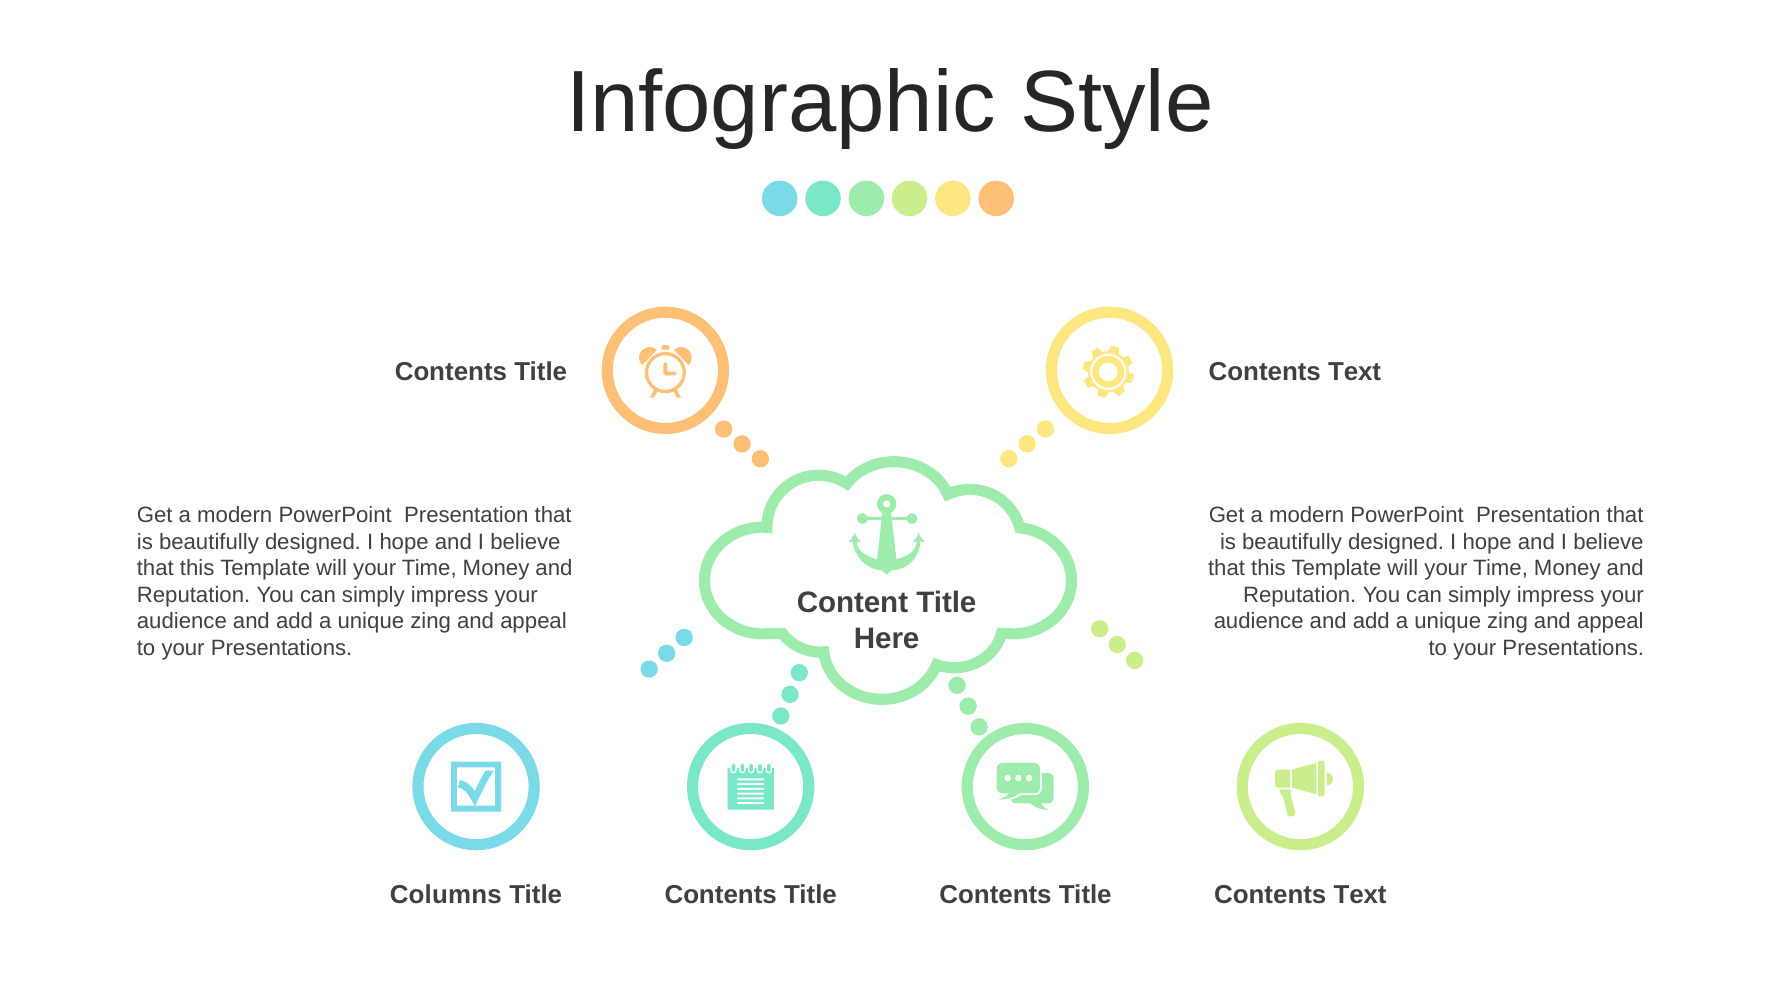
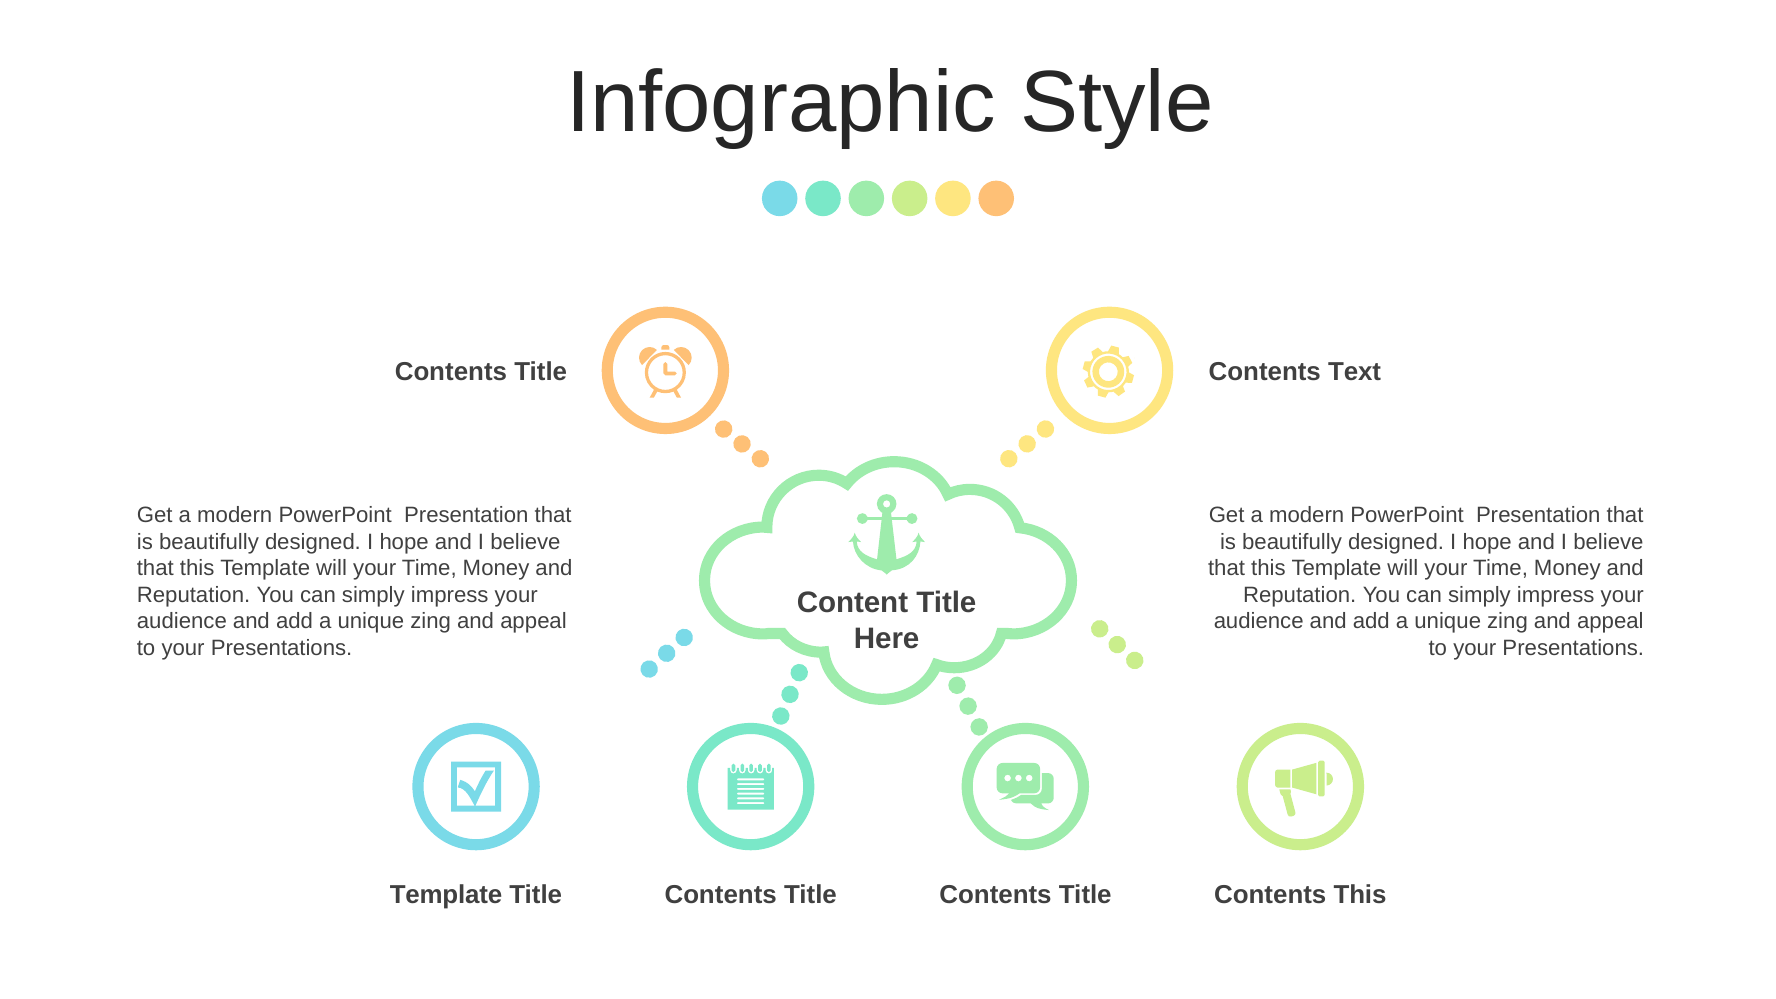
Columns at (446, 895): Columns -> Template
Title Contents Text: Text -> This
